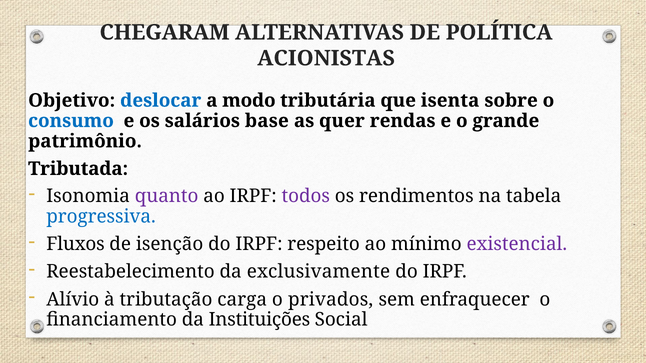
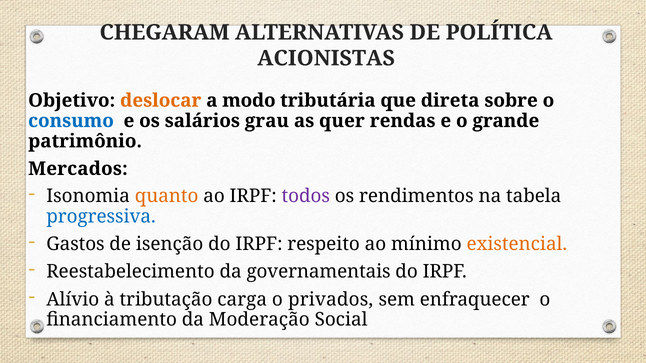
deslocar colour: blue -> orange
isenta: isenta -> direta
base: base -> grau
Tributada: Tributada -> Mercados
quanto colour: purple -> orange
Fluxos: Fluxos -> Gastos
existencial colour: purple -> orange
exclusivamente: exclusivamente -> governamentais
Instituições: Instituições -> Moderação
